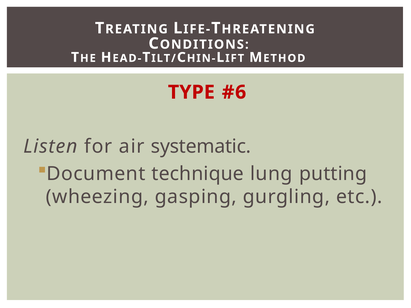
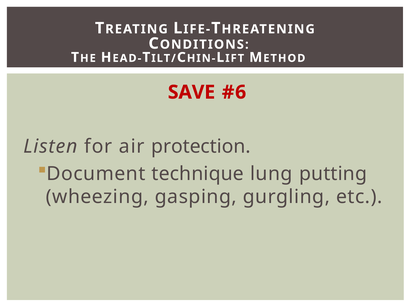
TYPE: TYPE -> SAVE
systematic: systematic -> protection
